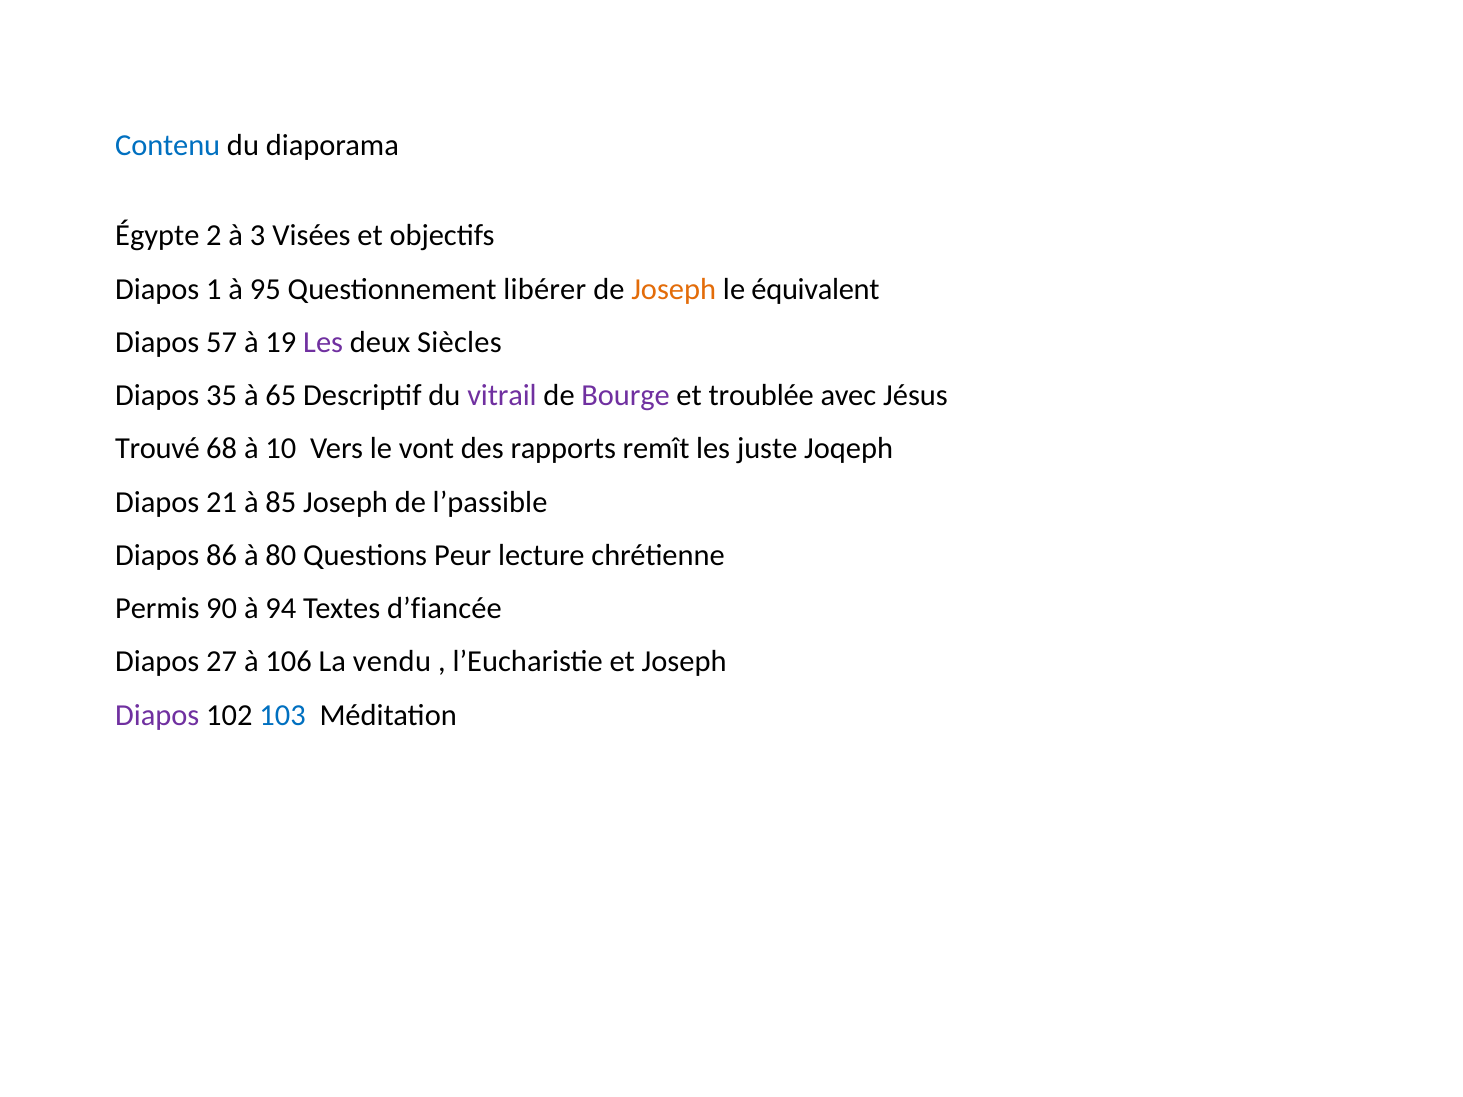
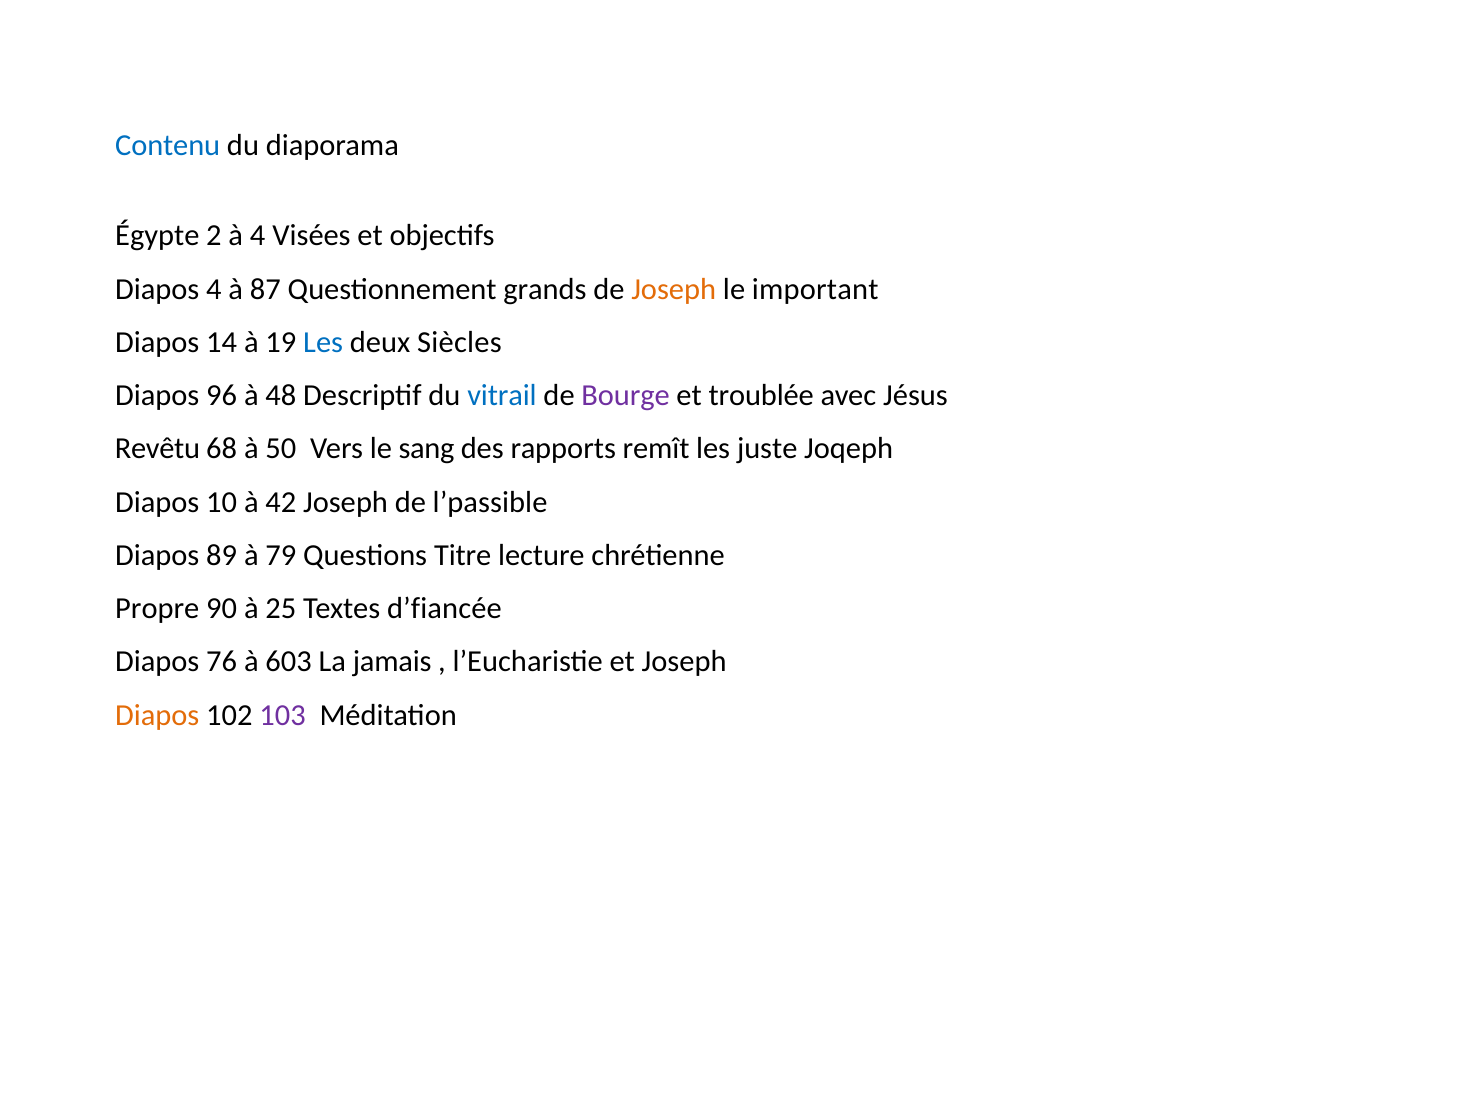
à 3: 3 -> 4
Diapos 1: 1 -> 4
95: 95 -> 87
libérer: libérer -> grands
équivalent: équivalent -> important
57: 57 -> 14
Les at (323, 342) colour: purple -> blue
35: 35 -> 96
65: 65 -> 48
vitrail colour: purple -> blue
Trouvé: Trouvé -> Revêtu
10: 10 -> 50
vont: vont -> sang
21: 21 -> 10
85: 85 -> 42
86: 86 -> 89
80: 80 -> 79
Peur: Peur -> Titre
Permis: Permis -> Propre
94: 94 -> 25
27: 27 -> 76
106: 106 -> 603
vendu: vendu -> jamais
Diapos at (157, 715) colour: purple -> orange
103 colour: blue -> purple
